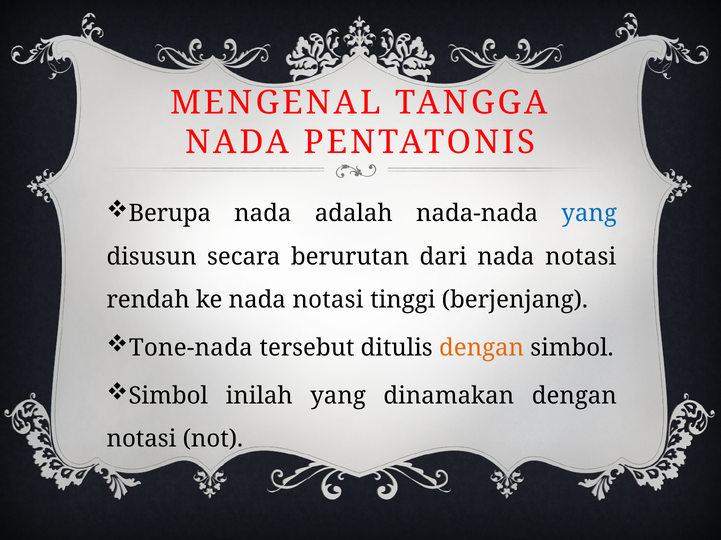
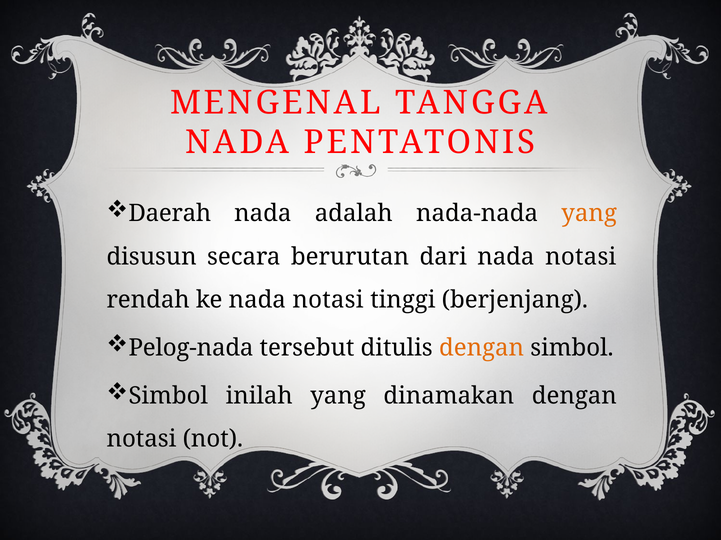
Berupa: Berupa -> Daerah
yang at (589, 214) colour: blue -> orange
Tone-nada: Tone-nada -> Pelog-nada
